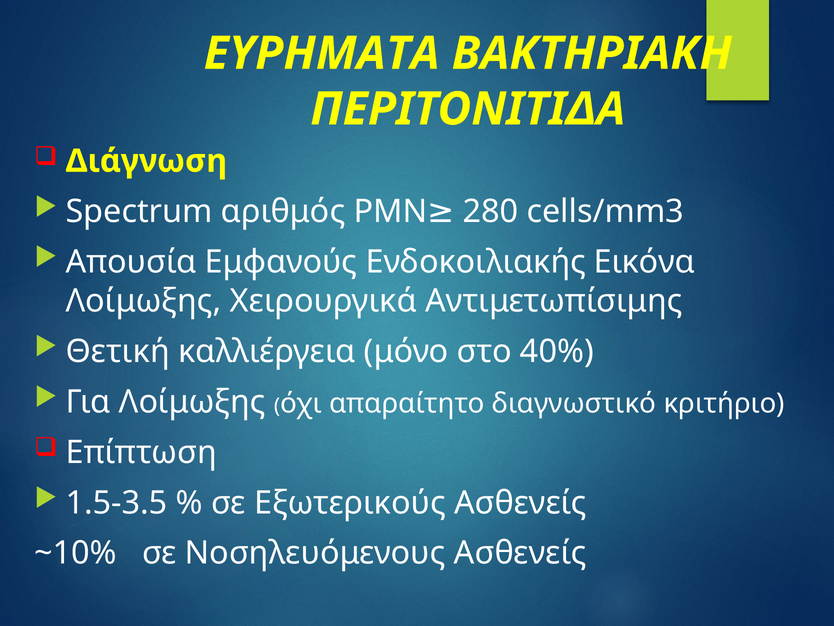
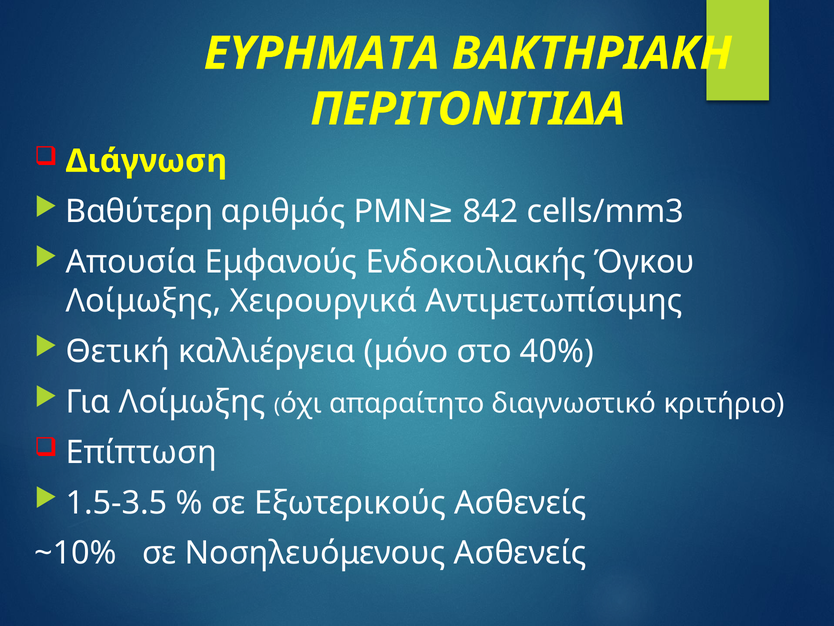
Spectrum: Spectrum -> Βαθύτερη
280: 280 -> 842
Εικόνα: Εικόνα -> Όγκου
